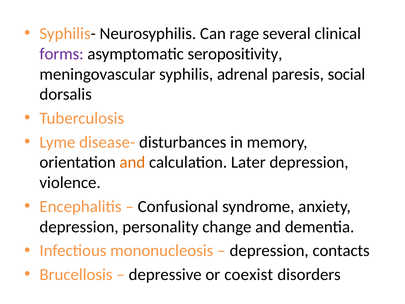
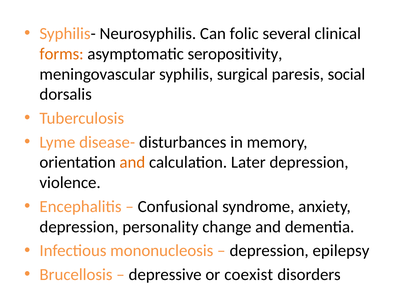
rage: rage -> folic
forms colour: purple -> orange
adrenal: adrenal -> surgical
contacts: contacts -> epilepsy
